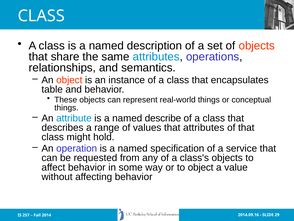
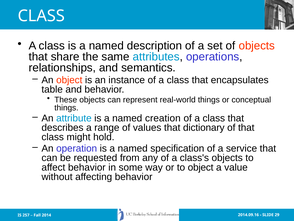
describe: describe -> creation
that attributes: attributes -> dictionary
